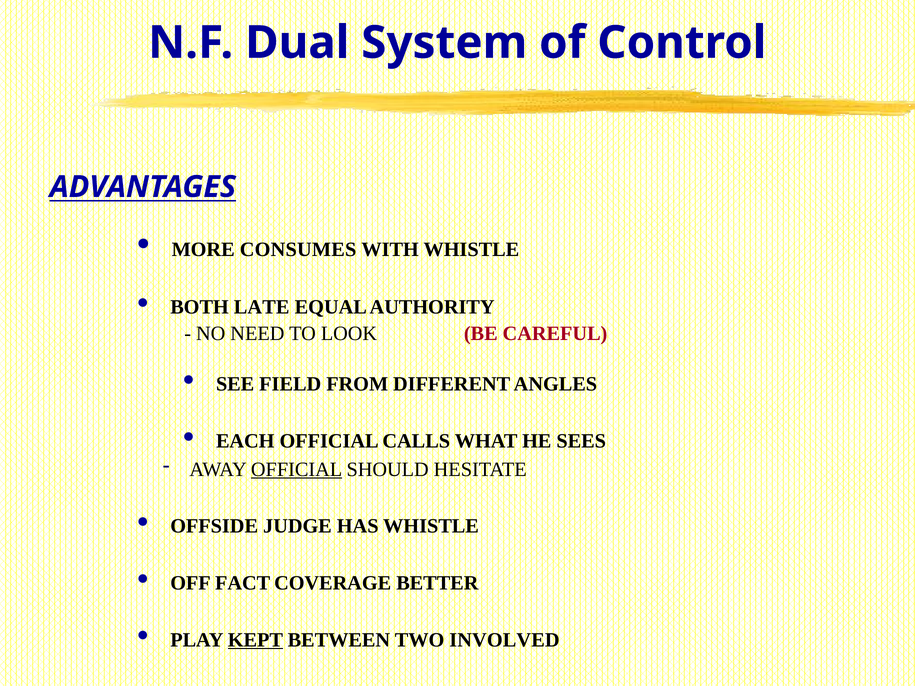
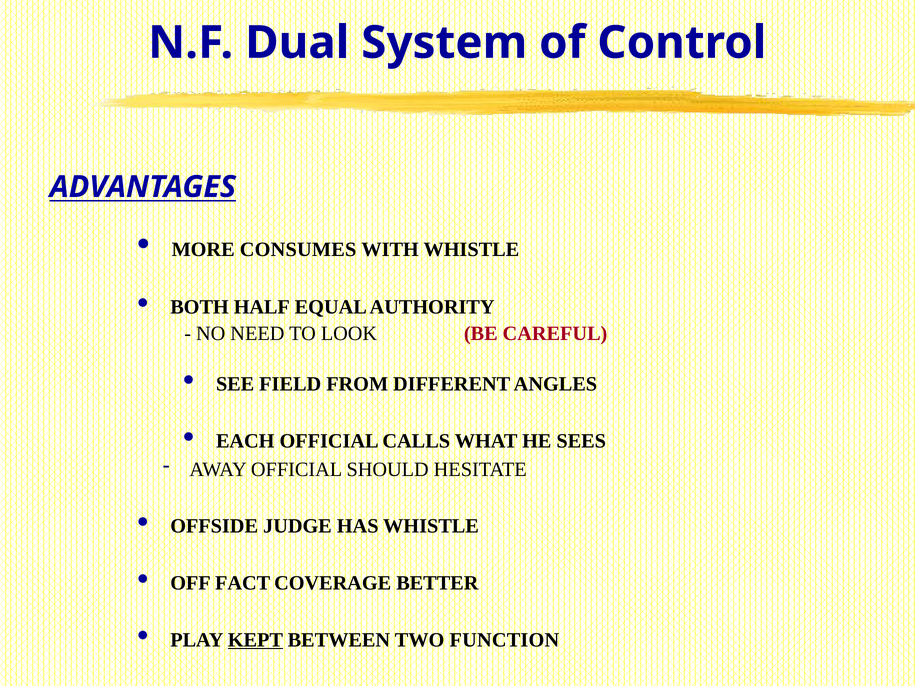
LATE: LATE -> HALF
OFFICIAL at (297, 470) underline: present -> none
INVOLVED: INVOLVED -> FUNCTION
